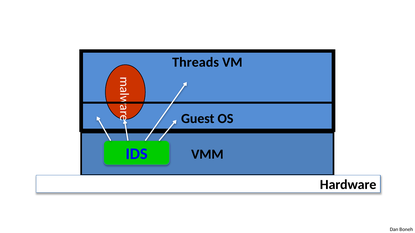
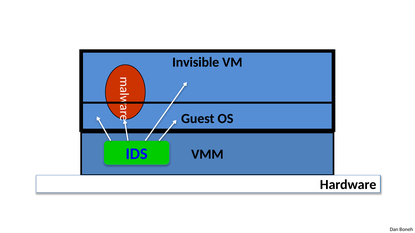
Threads: Threads -> Invisible
